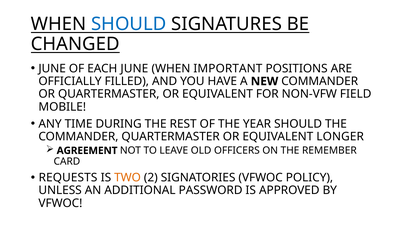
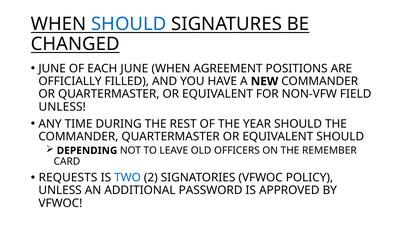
IMPORTANT: IMPORTANT -> AGREEMENT
MOBILE at (62, 107): MOBILE -> UNLESS
EQUIVALENT LONGER: LONGER -> SHOULD
AGREEMENT: AGREEMENT -> DEPENDING
TWO colour: orange -> blue
